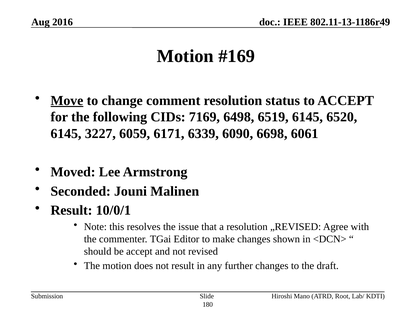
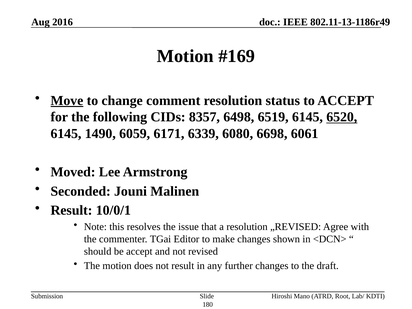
7169: 7169 -> 8357
6520 underline: none -> present
3227: 3227 -> 1490
6090: 6090 -> 6080
